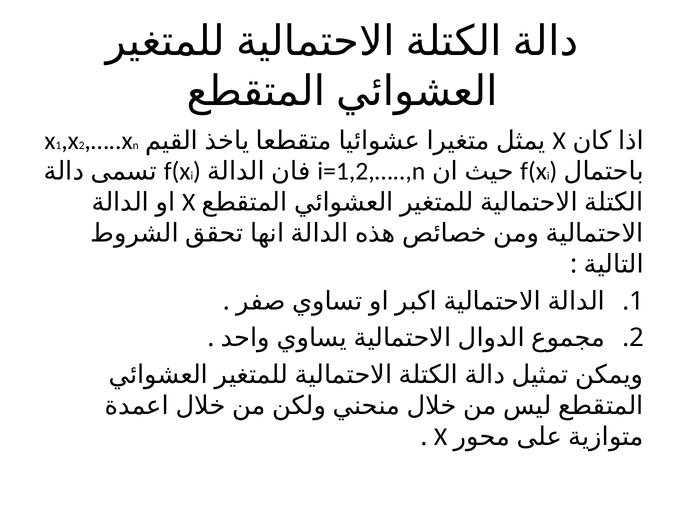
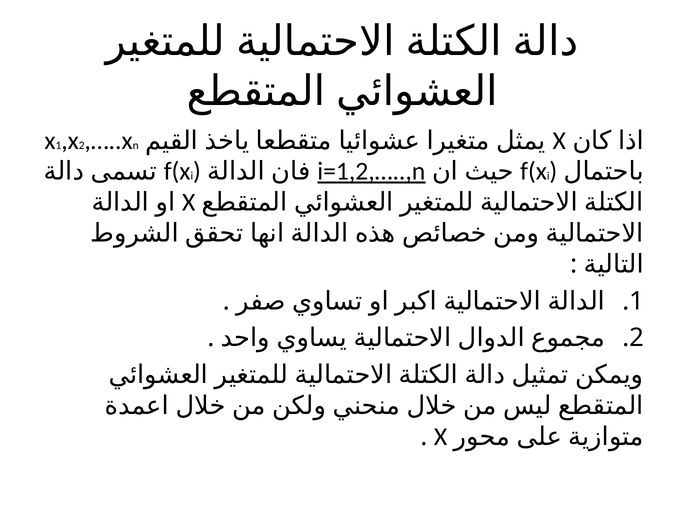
i=1,2,…..,n underline: none -> present
